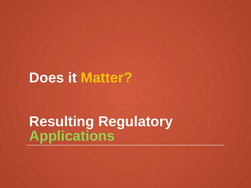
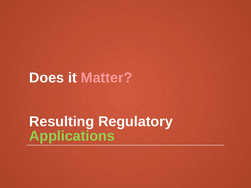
Matter colour: yellow -> pink
